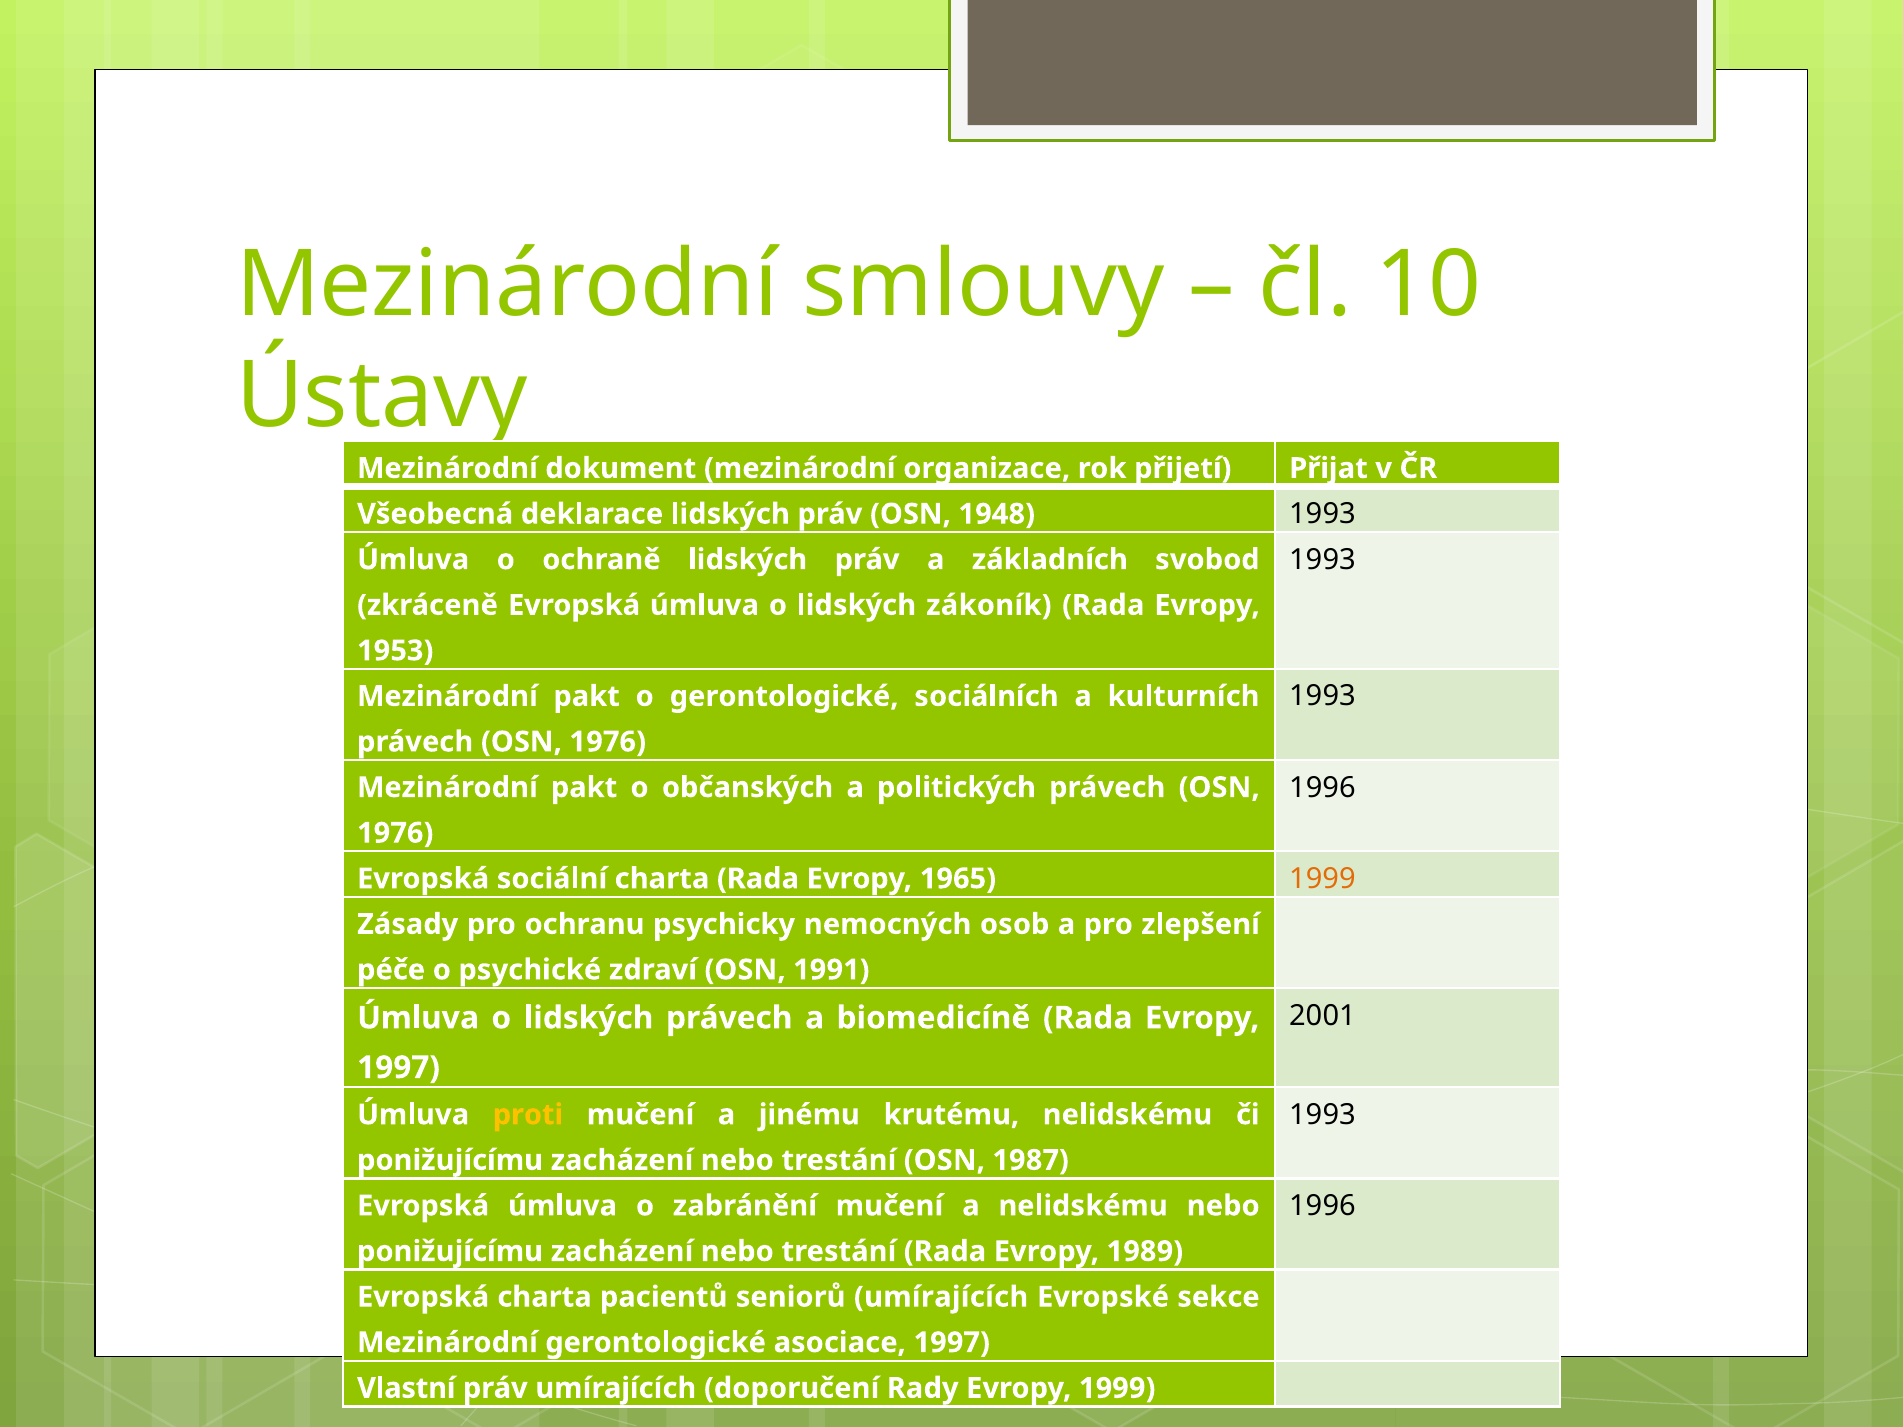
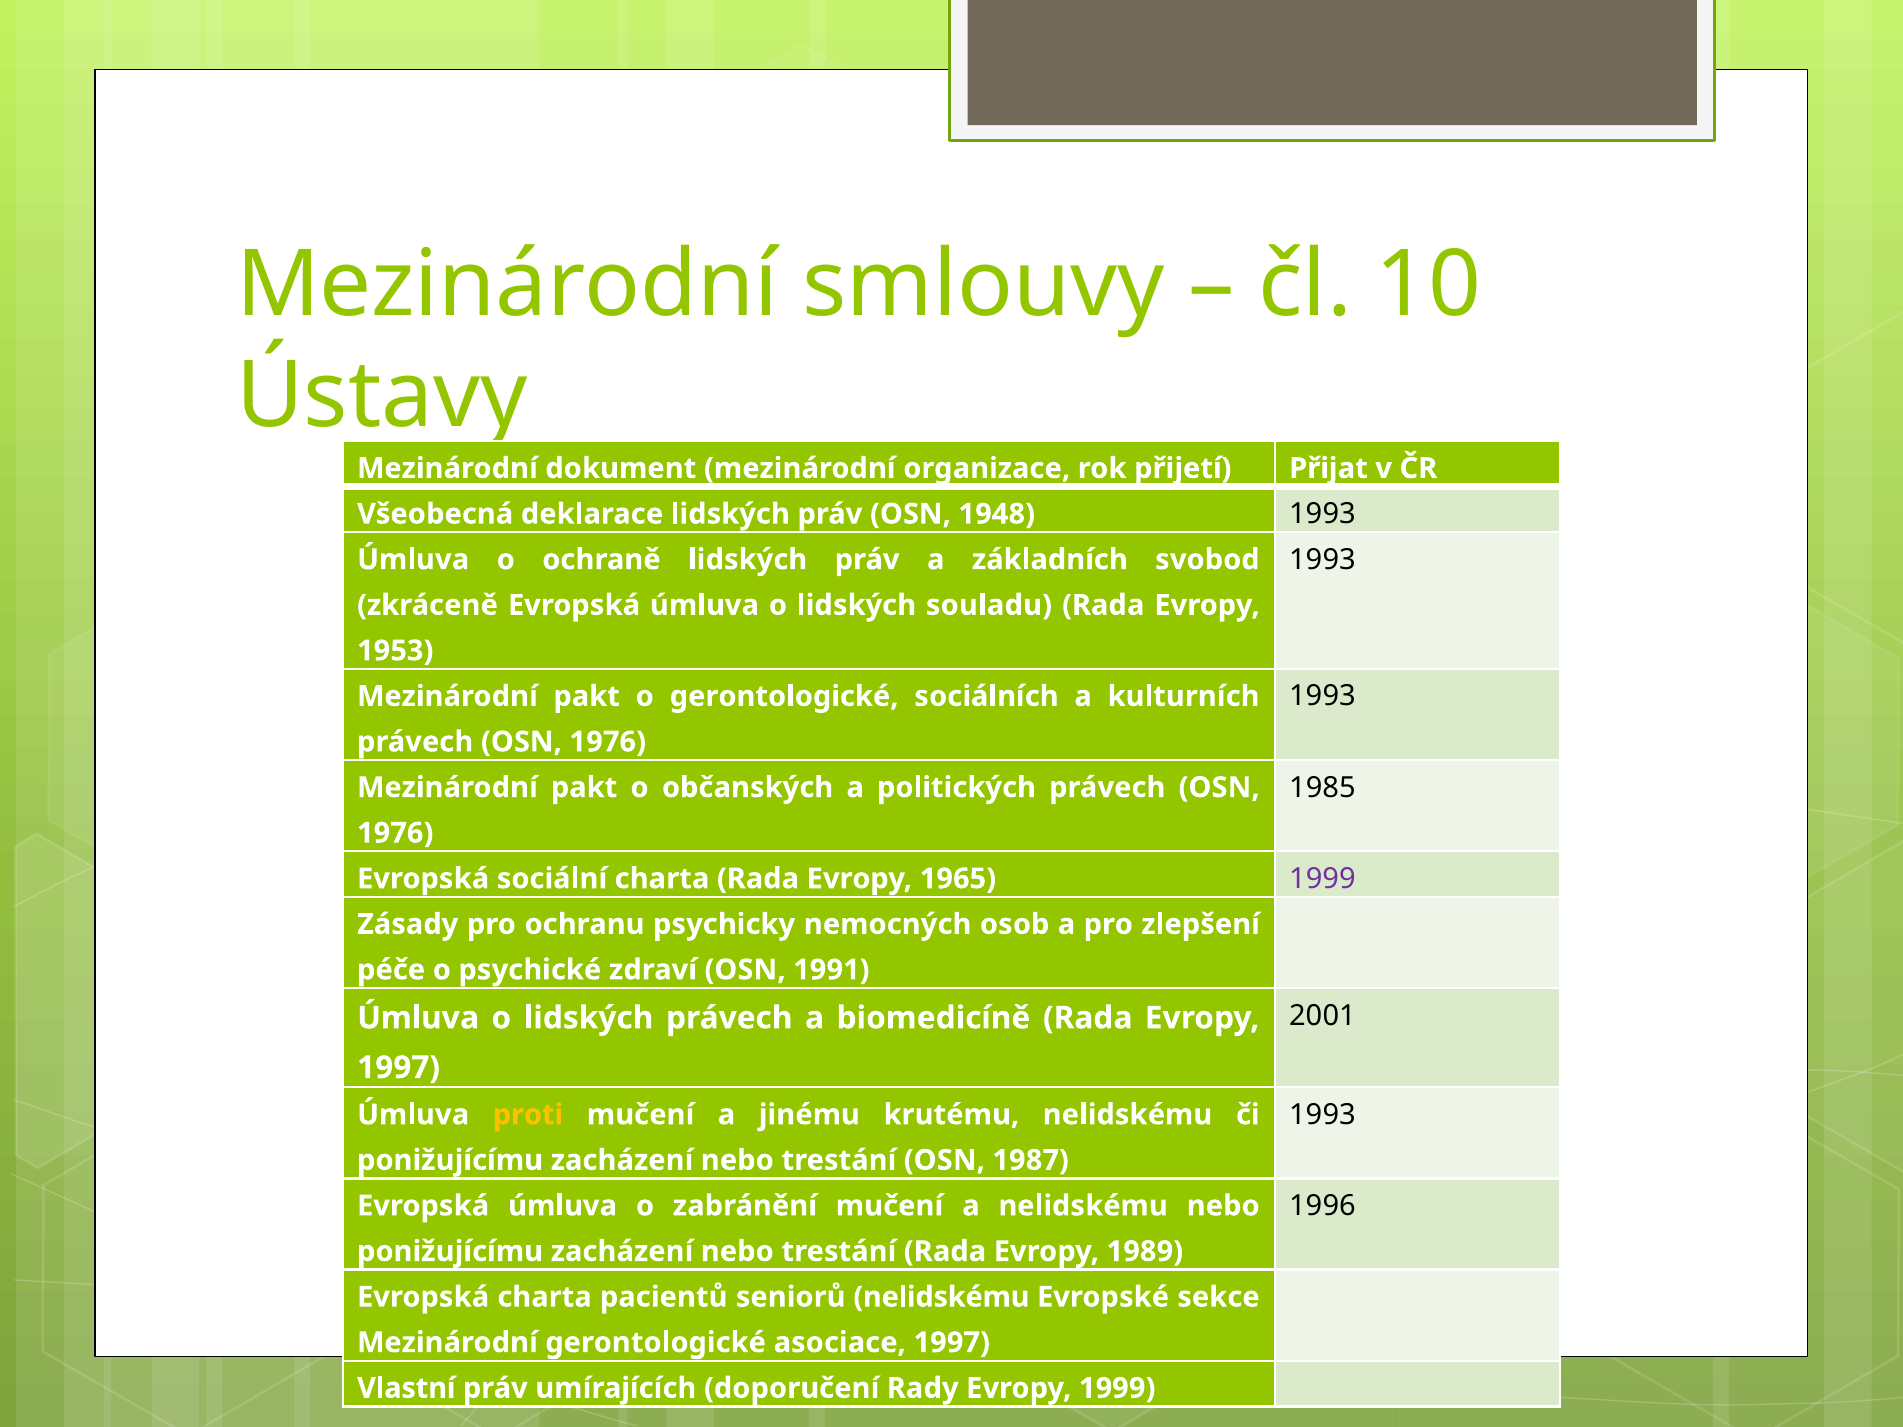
zákoník: zákoník -> souladu
1996 at (1322, 788): 1996 -> 1985
1999 at (1322, 879) colour: orange -> purple
seniorů umírajících: umírajících -> nelidskému
